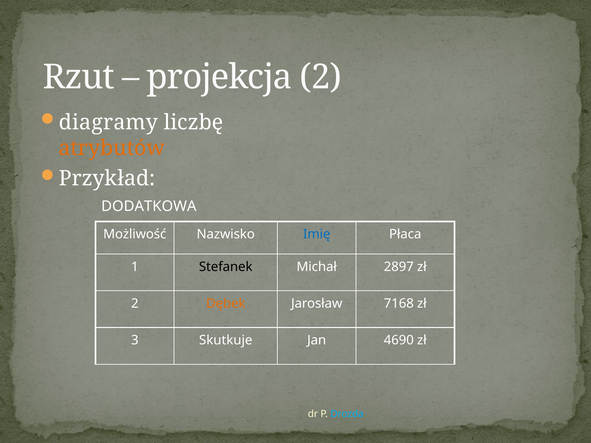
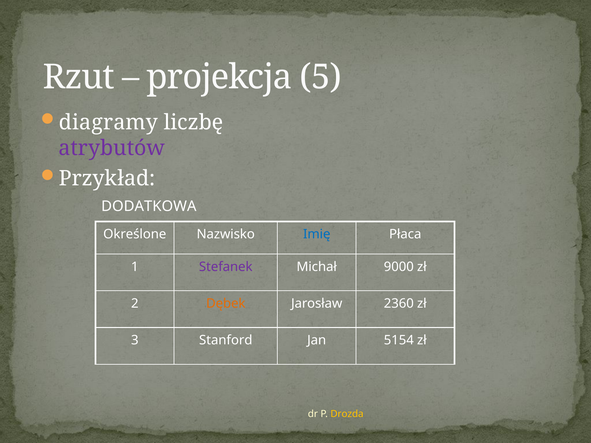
projekcja 2: 2 -> 5
atrybutów colour: orange -> purple
Możliwość: Możliwość -> Określone
Stefanek colour: black -> purple
2897: 2897 -> 9000
7168: 7168 -> 2360
Skutkuje: Skutkuje -> Stanford
4690: 4690 -> 5154
Drozda colour: light blue -> yellow
